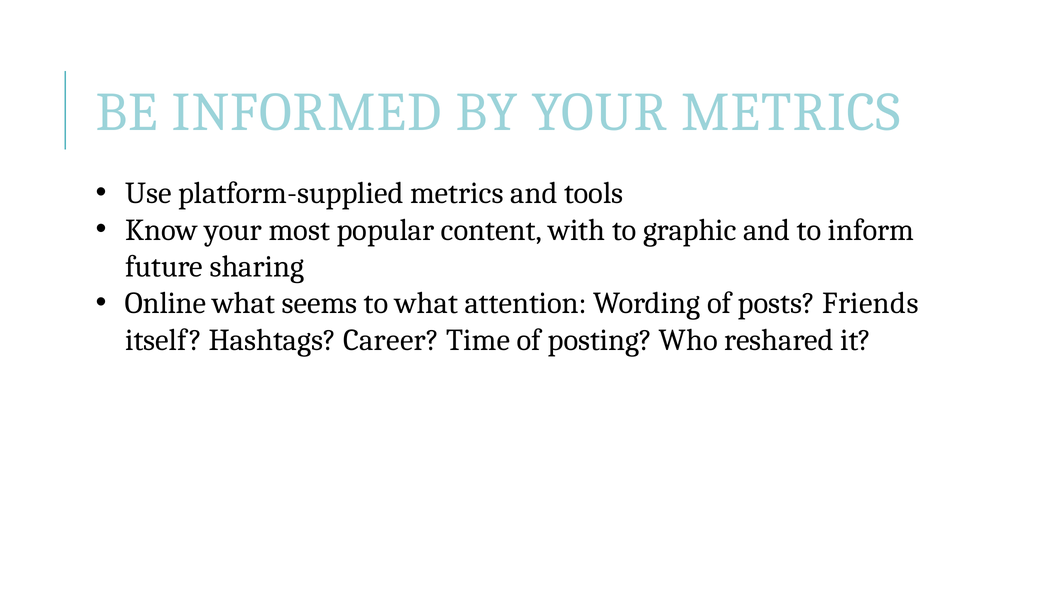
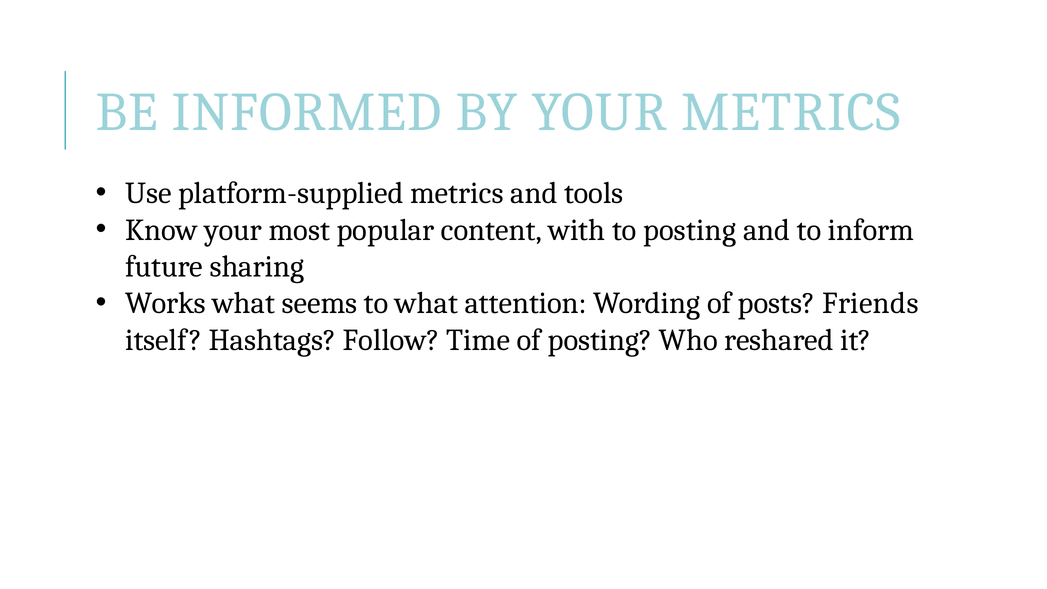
to graphic: graphic -> posting
Online: Online -> Works
Career: Career -> Follow
